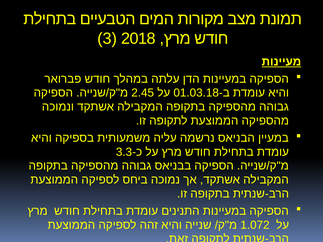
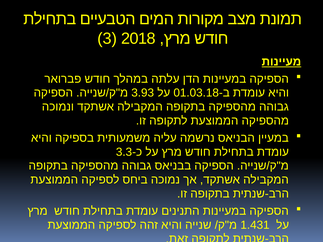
2.45: 2.45 -> 3.93
1.072: 1.072 -> 1.431
